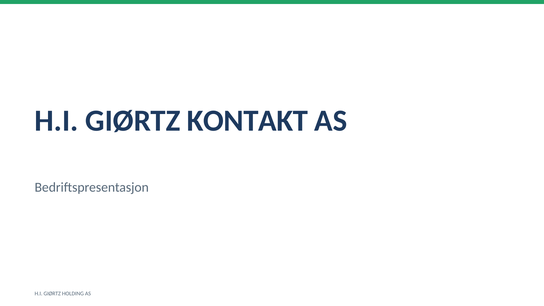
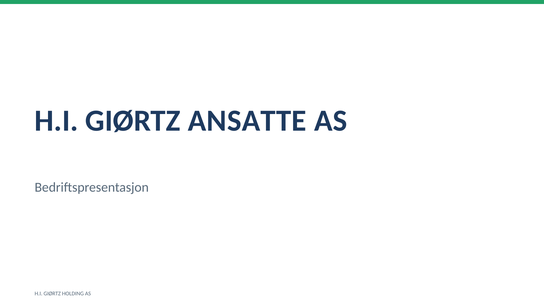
KONTAKT: KONTAKT -> ANSATTE
